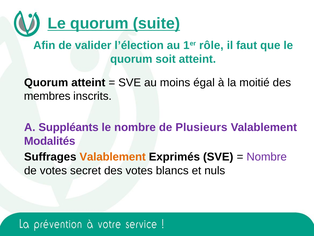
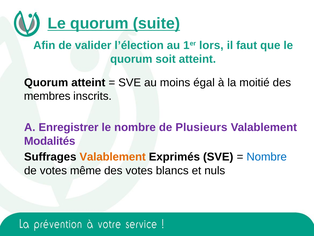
rôle: rôle -> lors
Suppléants: Suppléants -> Enregistrer
Nombre at (267, 157) colour: purple -> blue
secret: secret -> même
